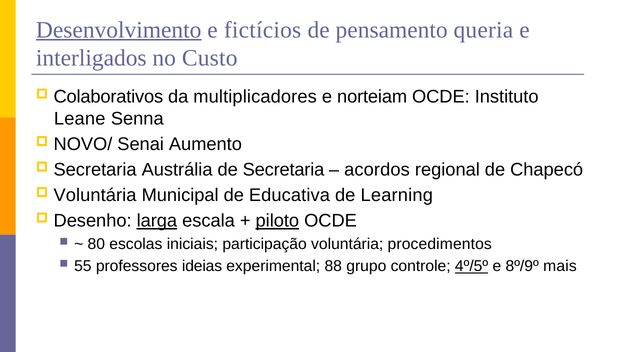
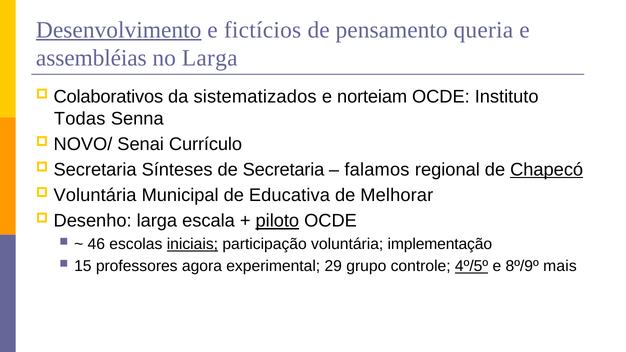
interligados: interligados -> assembléias
no Custo: Custo -> Larga
multiplicadores: multiplicadores -> sistematizados
Leane: Leane -> Todas
Aumento: Aumento -> Currículo
Austrália: Austrália -> Sínteses
acordos: acordos -> falamos
Chapecó underline: none -> present
Learning: Learning -> Melhorar
larga at (157, 221) underline: present -> none
80: 80 -> 46
iniciais underline: none -> present
procedimentos: procedimentos -> implementação
55: 55 -> 15
ideias: ideias -> agora
88: 88 -> 29
